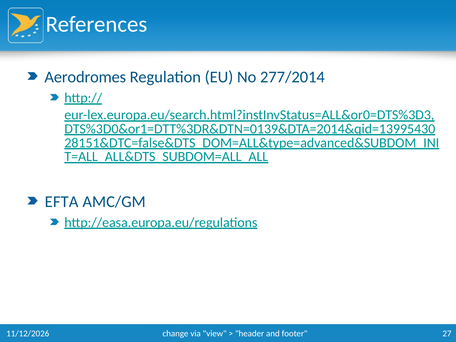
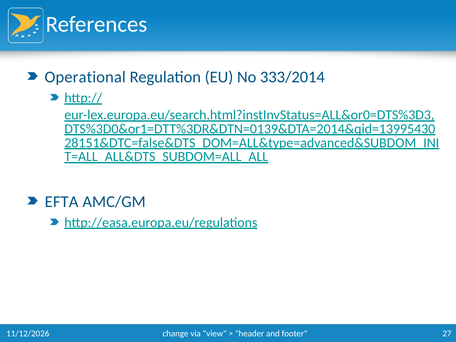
Aerodromes: Aerodromes -> Operational
277/2014: 277/2014 -> 333/2014
